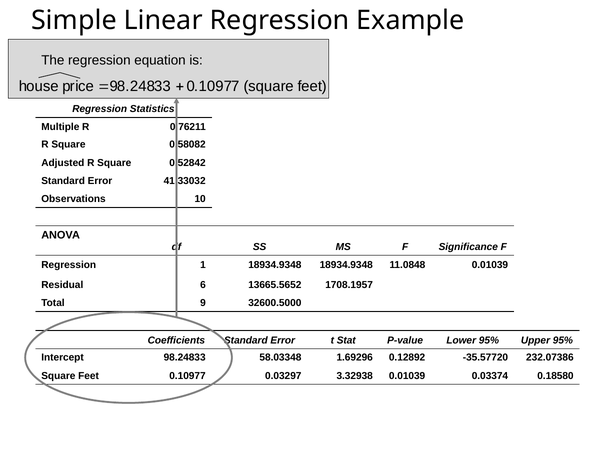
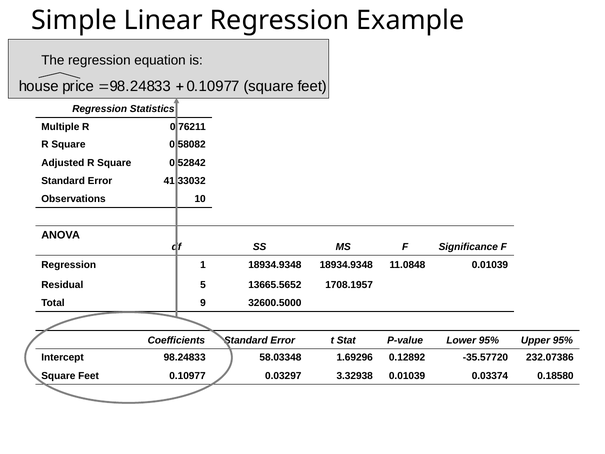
6: 6 -> 5
